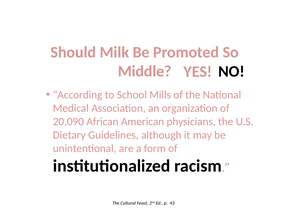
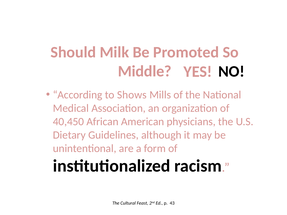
School: School -> Shows
20,090: 20,090 -> 40,450
